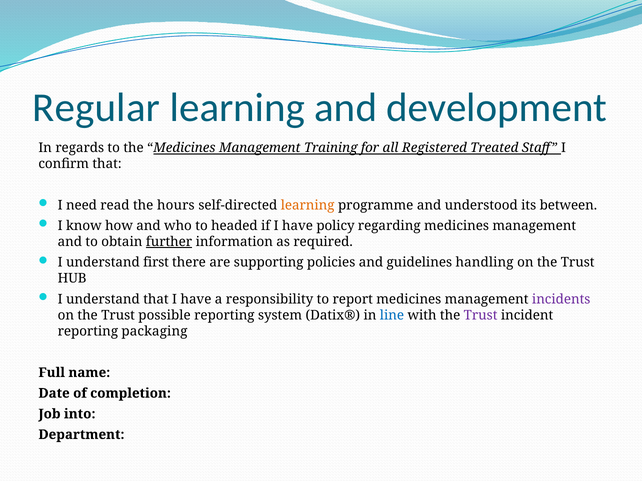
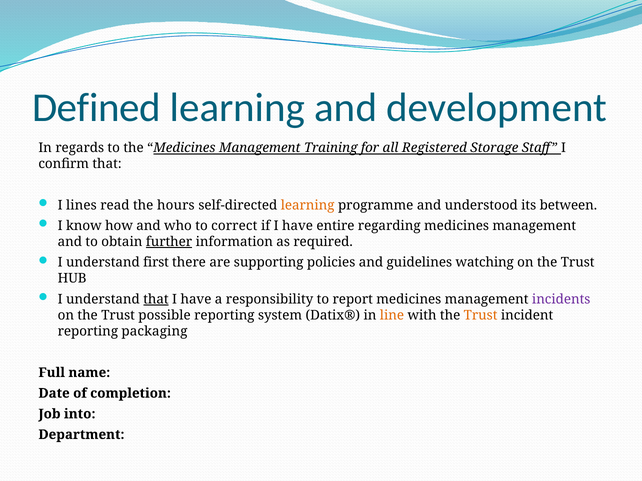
Regular: Regular -> Defined
Treated: Treated -> Storage
need: need -> lines
headed: headed -> correct
policy: policy -> entire
handling: handling -> watching
that at (156, 300) underline: none -> present
line colour: blue -> orange
Trust at (481, 316) colour: purple -> orange
